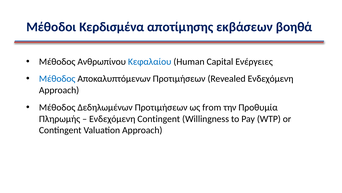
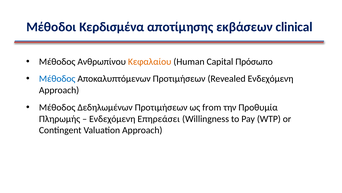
βοηθά: βοηθά -> clinical
Κεφαλαίου colour: blue -> orange
Ενέργειες: Ενέργειες -> Πρόσωπο
Ενδεχόμενη Contingent: Contingent -> Επηρεάσει
